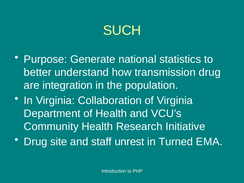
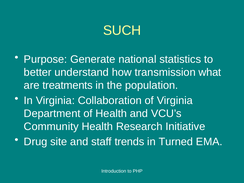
transmission drug: drug -> what
integration: integration -> treatments
unrest: unrest -> trends
